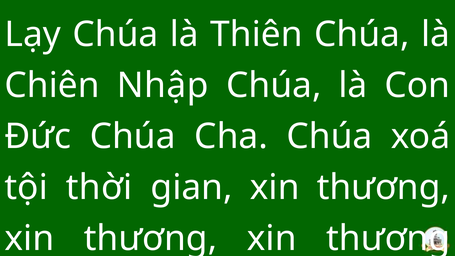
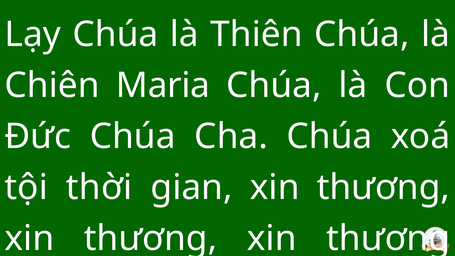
Nhập: Nhập -> Maria
